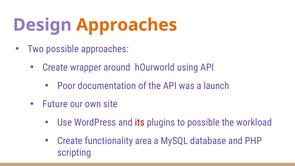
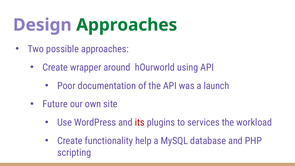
Approaches at (127, 25) colour: orange -> green
to possible: possible -> services
area: area -> help
